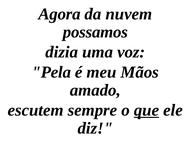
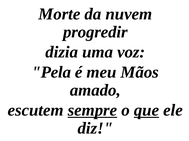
Agora: Agora -> Morte
possamos: possamos -> progredir
sempre underline: none -> present
